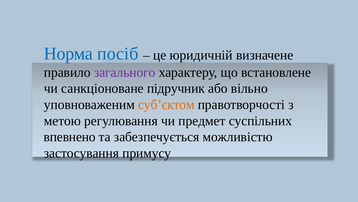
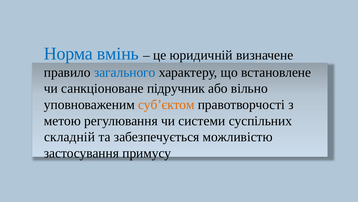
посіб: посіб -> вмінь
загального colour: purple -> blue
предмет: предмет -> системи
впевнено: впевнено -> складній
